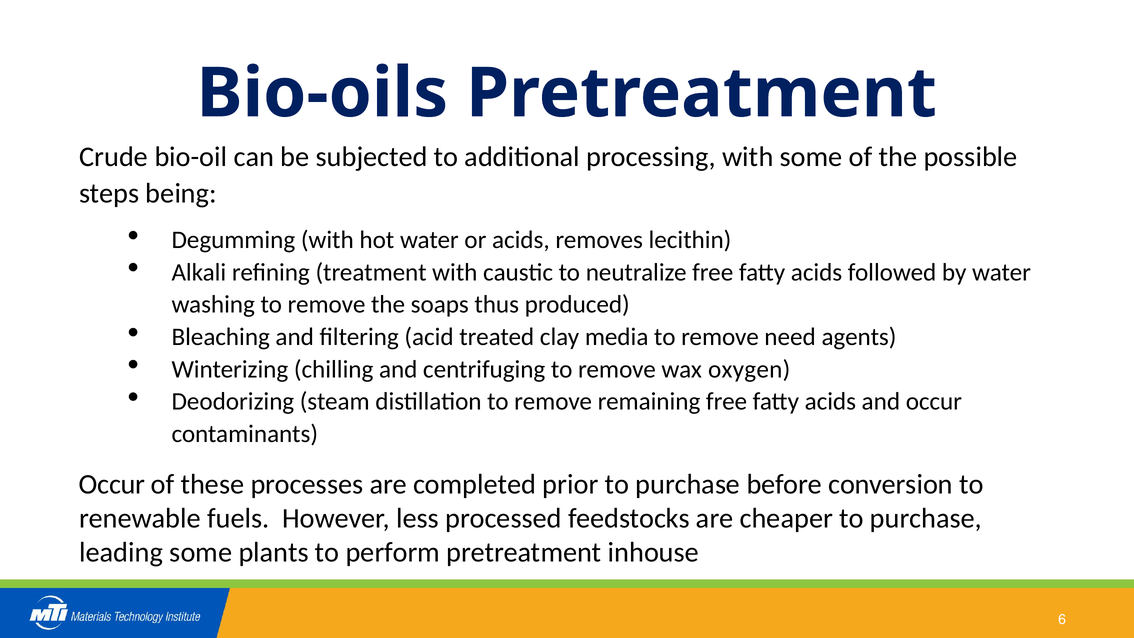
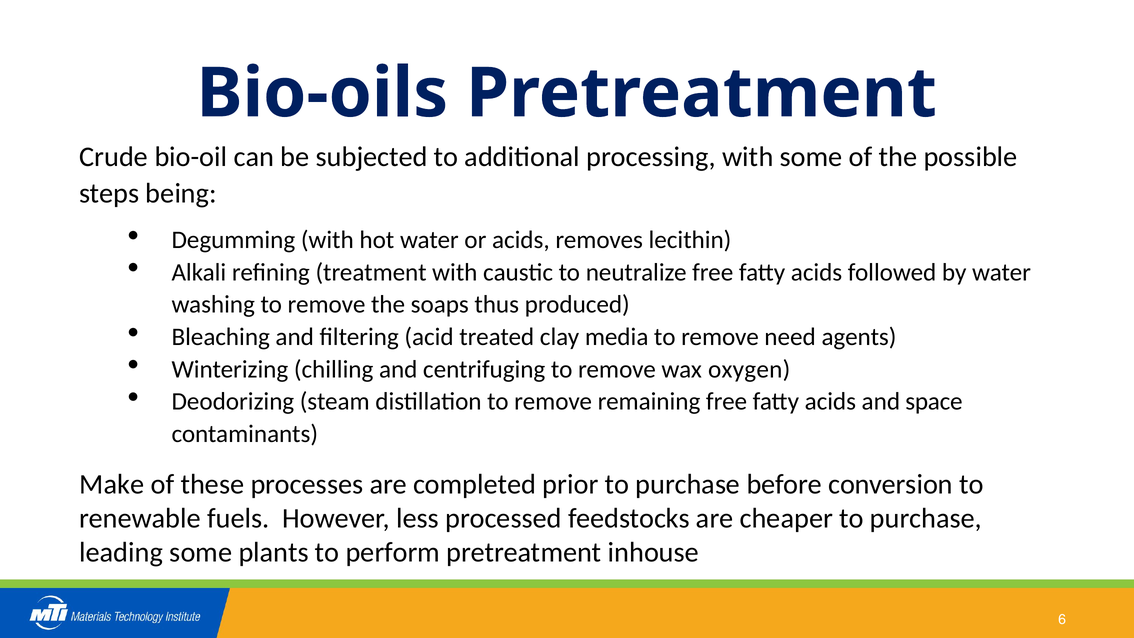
and occur: occur -> space
Occur at (112, 484): Occur -> Make
